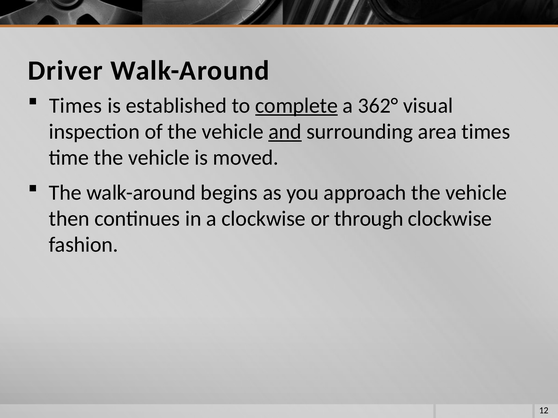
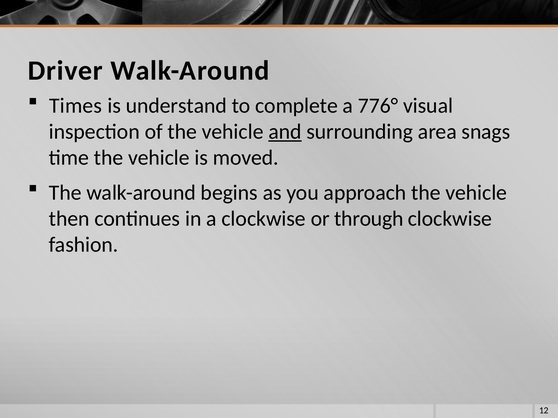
established: established -> understand
complete underline: present -> none
362°: 362° -> 776°
area times: times -> snags
